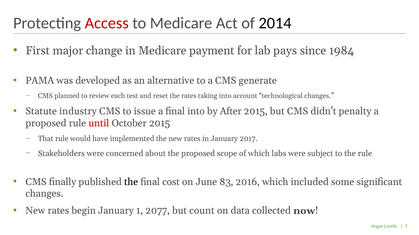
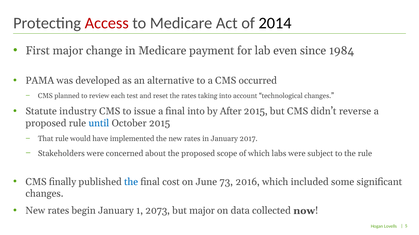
pays: pays -> even
generate: generate -> occurred
penalty: penalty -> reverse
until colour: red -> blue
the at (131, 182) colour: black -> blue
83: 83 -> 73
2077: 2077 -> 2073
but count: count -> major
